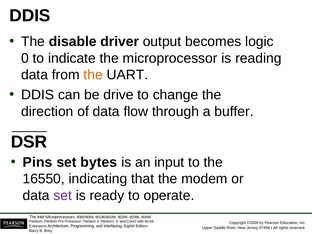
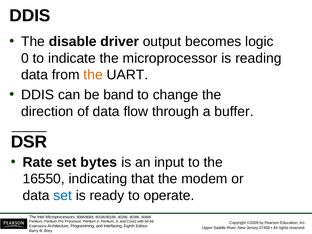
drive: drive -> band
Pins: Pins -> Rate
set at (63, 195) colour: purple -> blue
